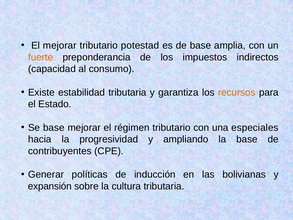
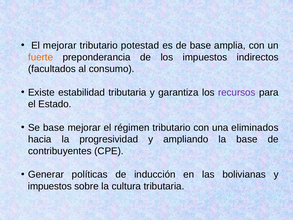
capacidad: capacidad -> facultados
recursos colour: orange -> purple
especiales: especiales -> eliminados
expansión at (50, 186): expansión -> impuestos
